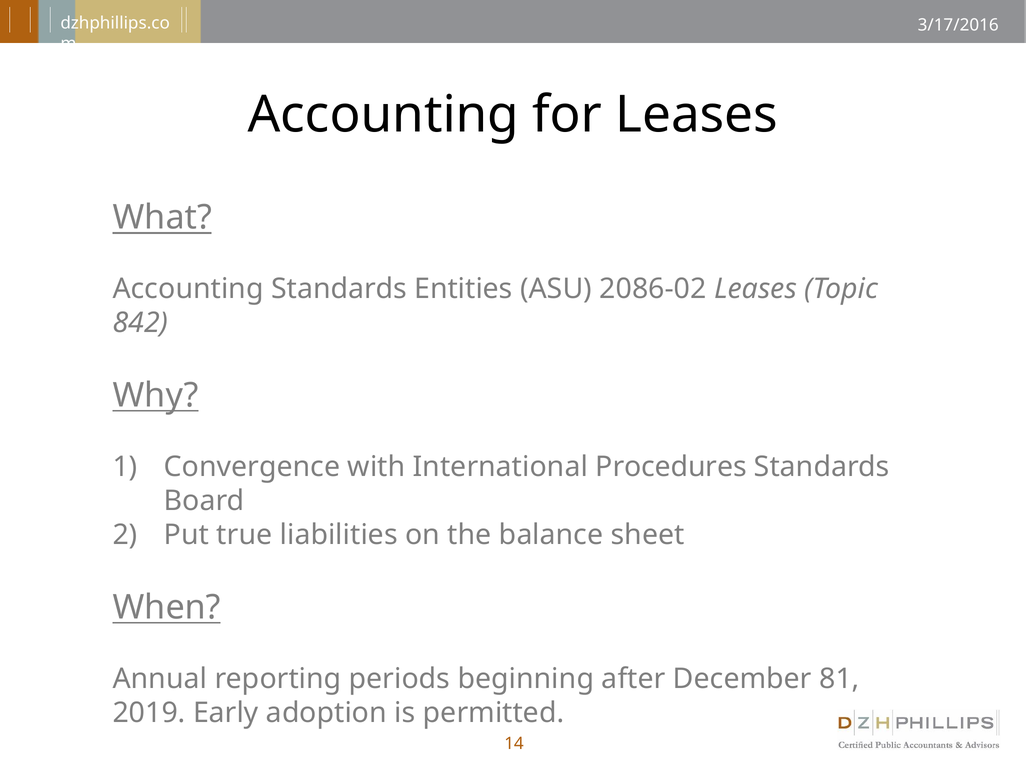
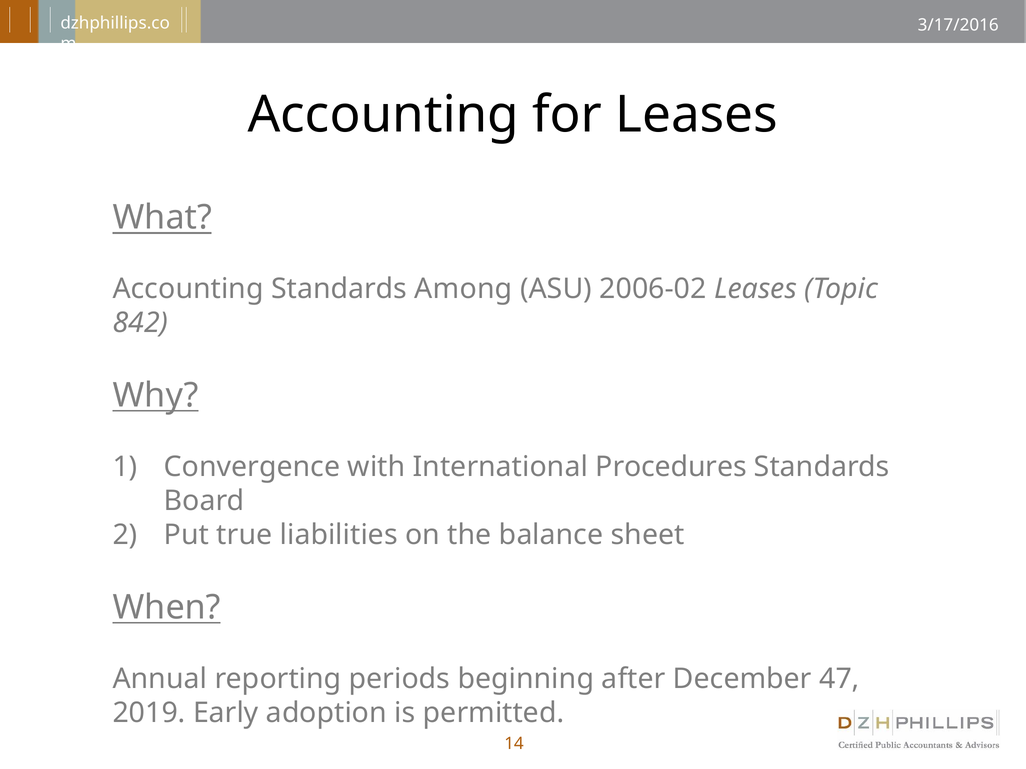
Entities: Entities -> Among
2086-02: 2086-02 -> 2006-02
81: 81 -> 47
